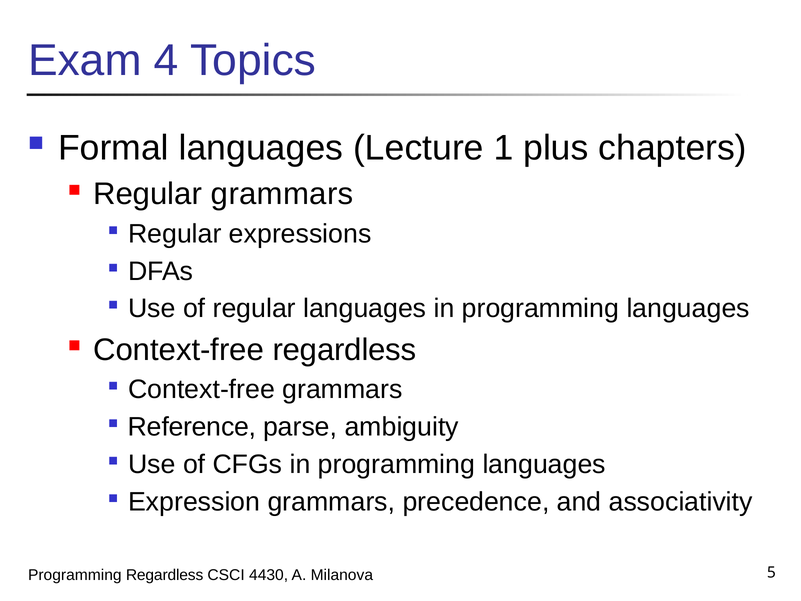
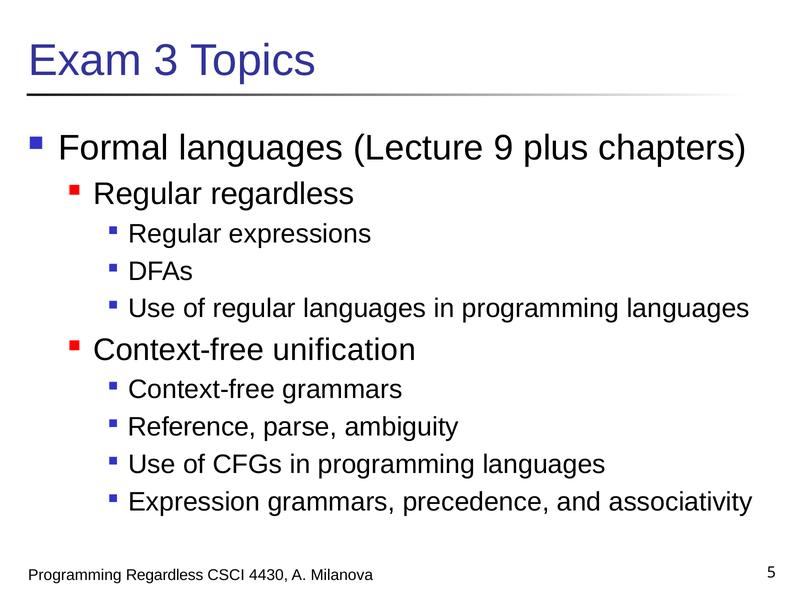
4: 4 -> 3
1: 1 -> 9
Regular grammars: grammars -> regardless
Context-free regardless: regardless -> unification
